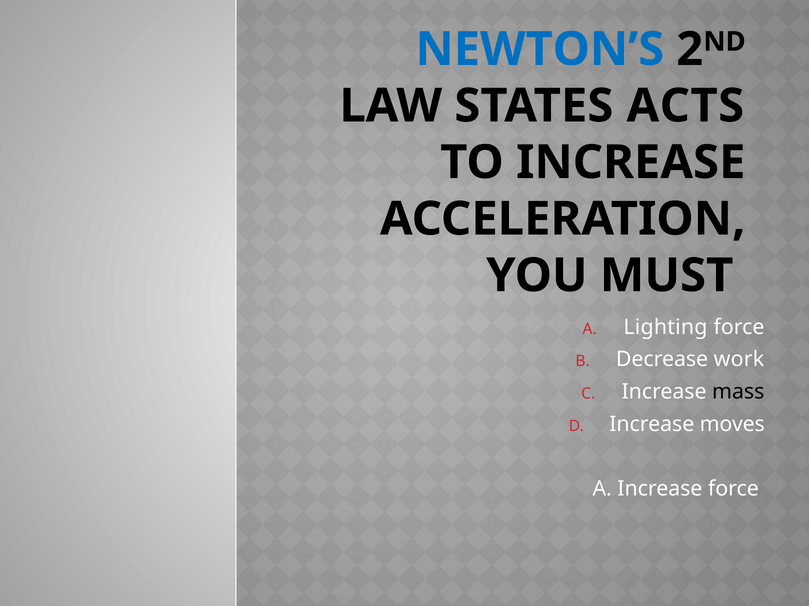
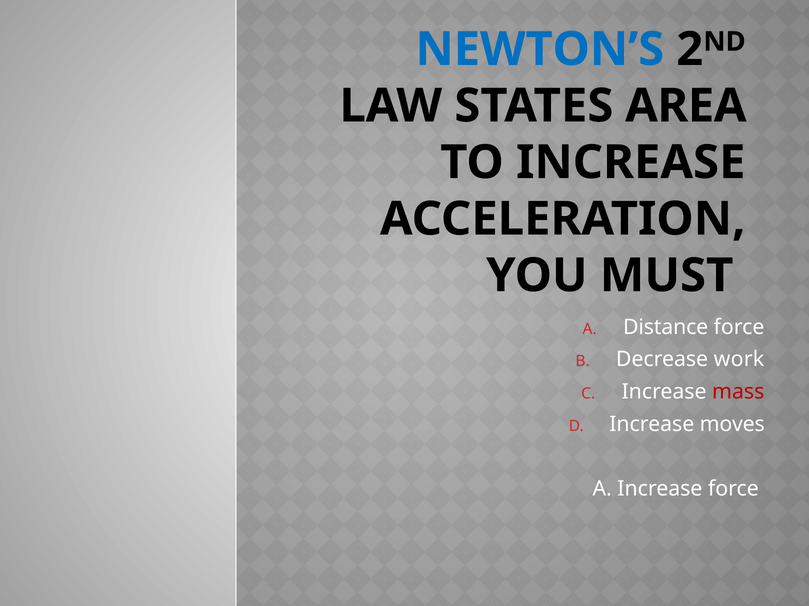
ACTS: ACTS -> AREA
Lighting: Lighting -> Distance
mass colour: black -> red
